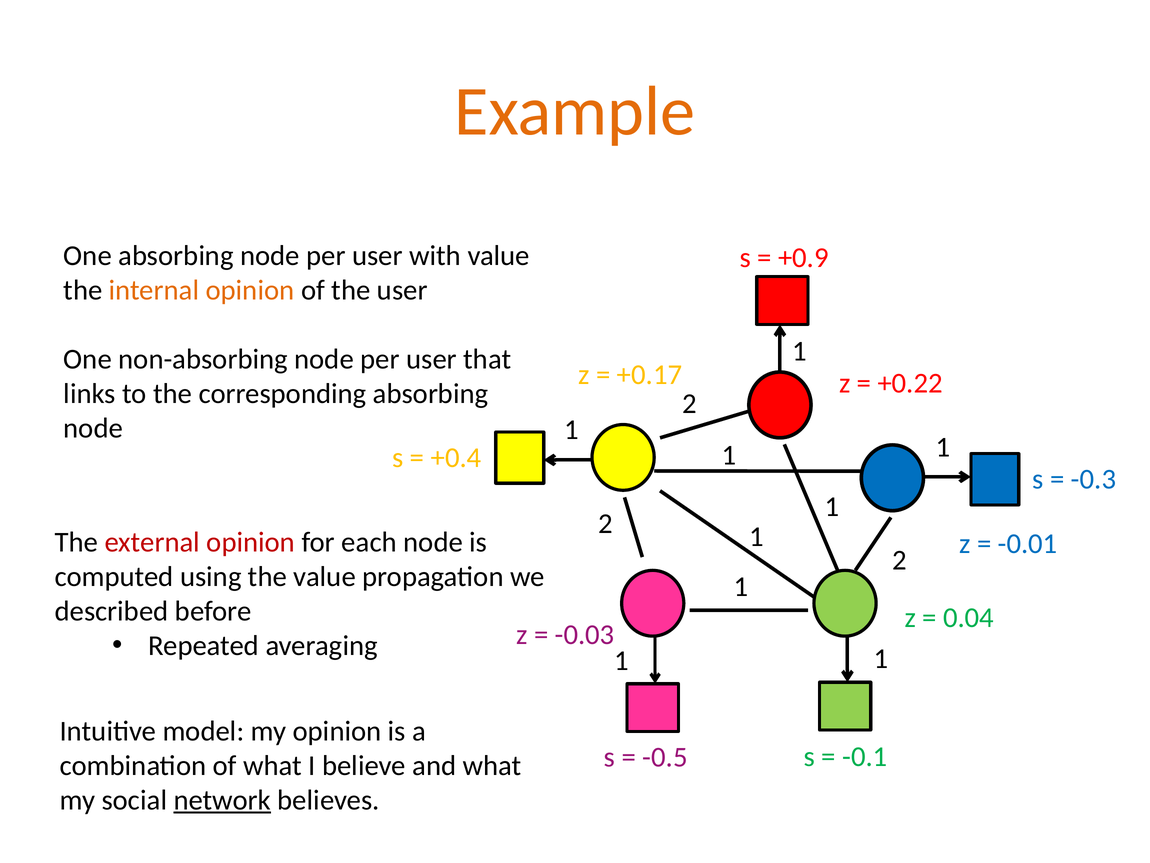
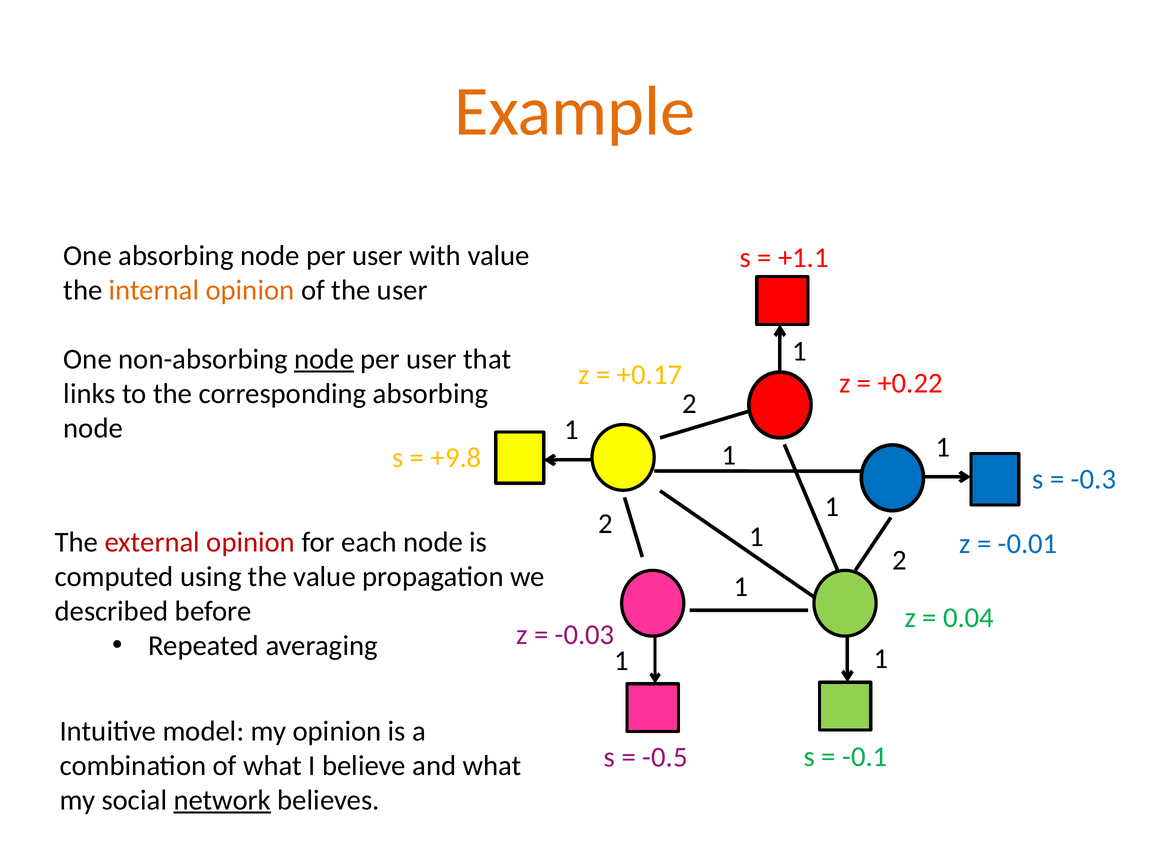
+0.9: +0.9 -> +1.1
node at (324, 359) underline: none -> present
+0.4: +0.4 -> +9.8
